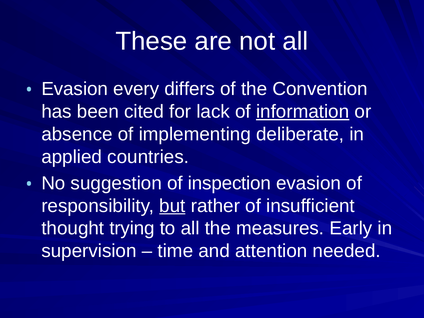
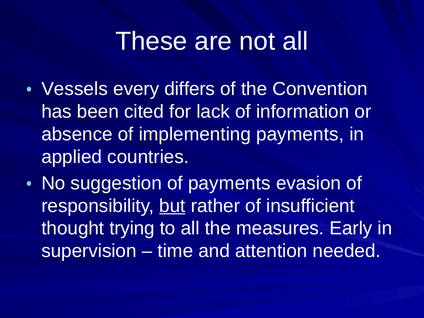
Evasion at (75, 89): Evasion -> Vessels
information underline: present -> none
implementing deliberate: deliberate -> payments
of inspection: inspection -> payments
